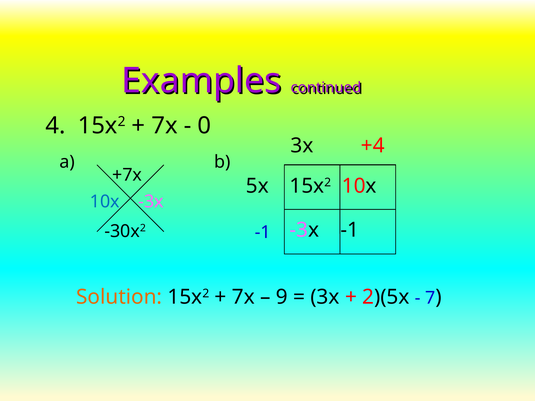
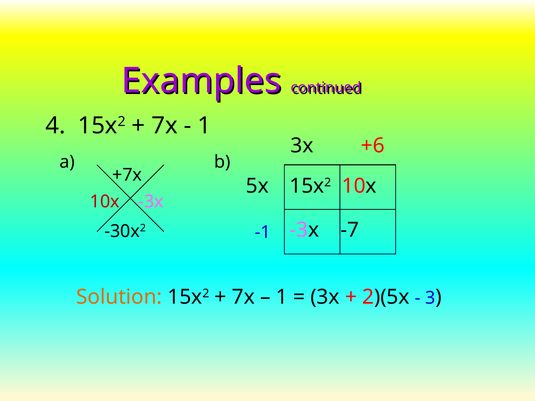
0 at (204, 126): 0 -> 1
+4: +4 -> +6
10x at (105, 202) colour: blue -> red
-3x -1: -1 -> -7
9 at (282, 297): 9 -> 1
7: 7 -> 3
